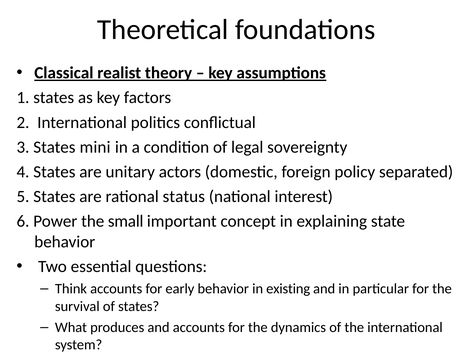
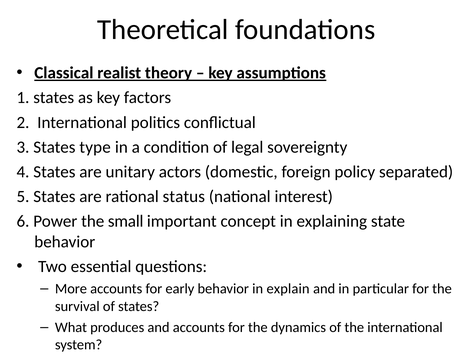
mini: mini -> type
Think: Think -> More
existing: existing -> explain
